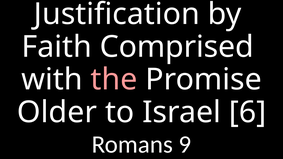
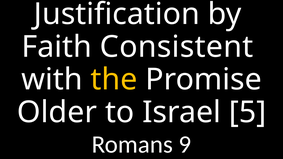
Comprised: Comprised -> Consistent
the colour: pink -> yellow
6: 6 -> 5
